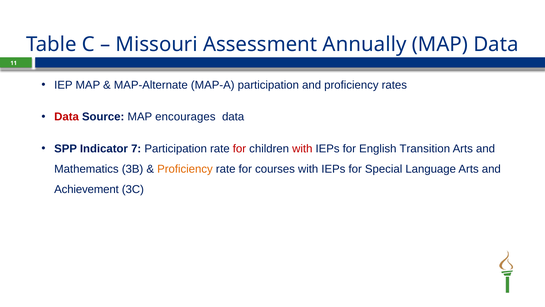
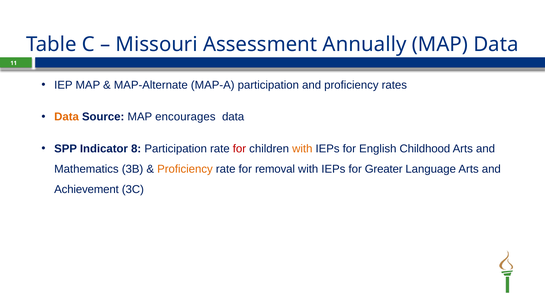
Data at (67, 117) colour: red -> orange
7: 7 -> 8
with at (302, 148) colour: red -> orange
Transition: Transition -> Childhood
courses: courses -> removal
Special: Special -> Greater
